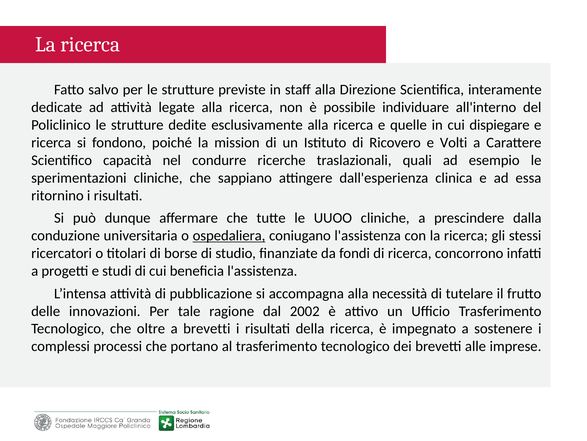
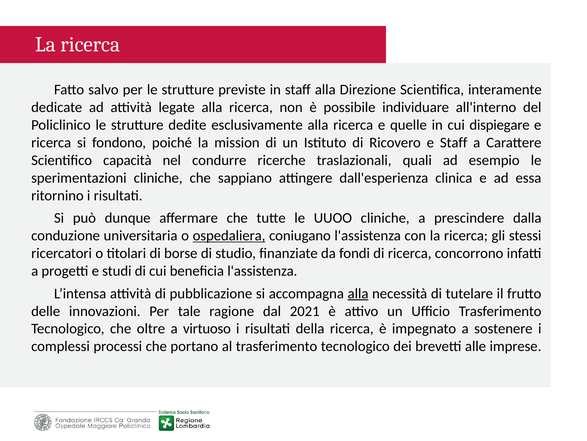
e Volti: Volti -> Staff
alla at (358, 293) underline: none -> present
2002: 2002 -> 2021
a brevetti: brevetti -> virtuoso
